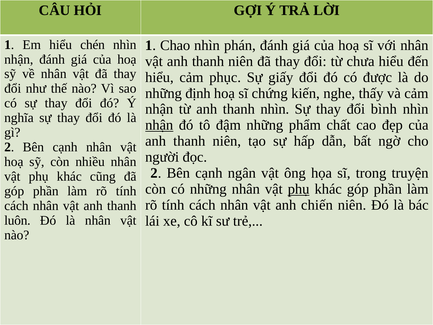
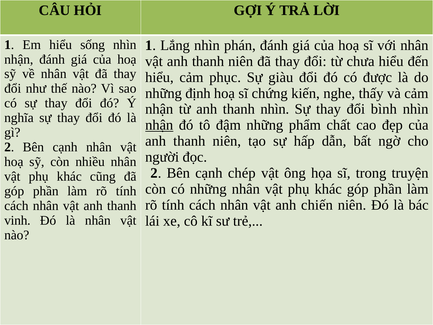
chén: chén -> sống
Chao: Chao -> Lắng
giấy: giấy -> giàu
ngân: ngân -> chép
phụ at (299, 189) underline: present -> none
luôn: luôn -> vinh
